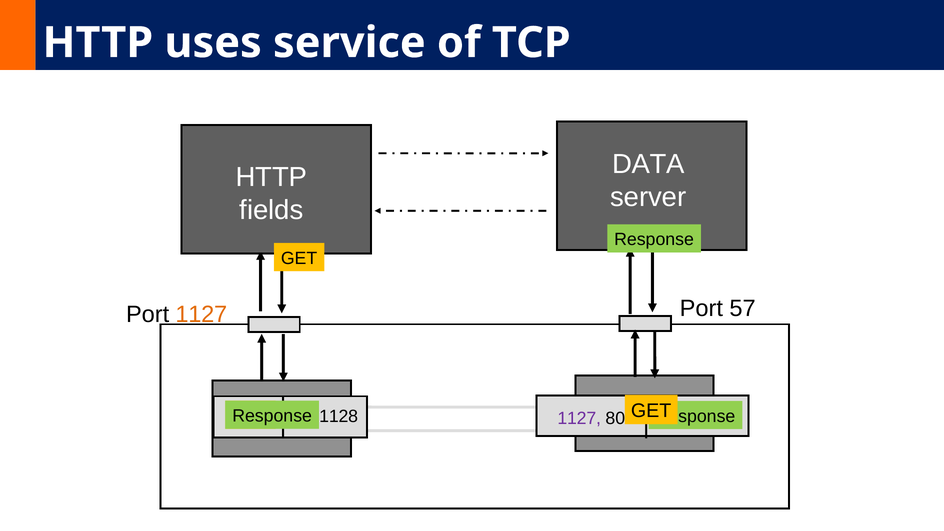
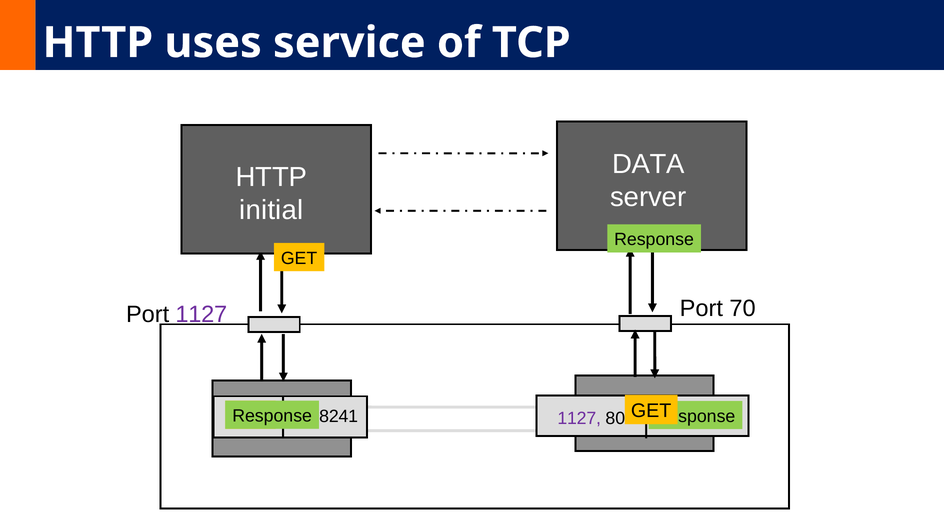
fields: fields -> initial
57: 57 -> 70
1127 at (201, 314) colour: orange -> purple
1128: 1128 -> 8241
